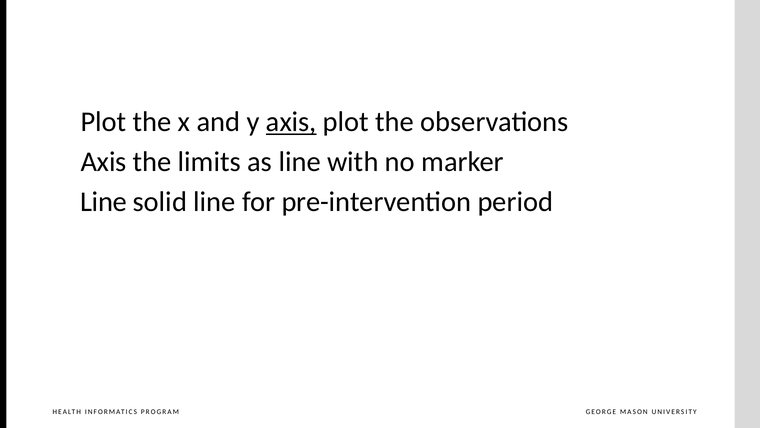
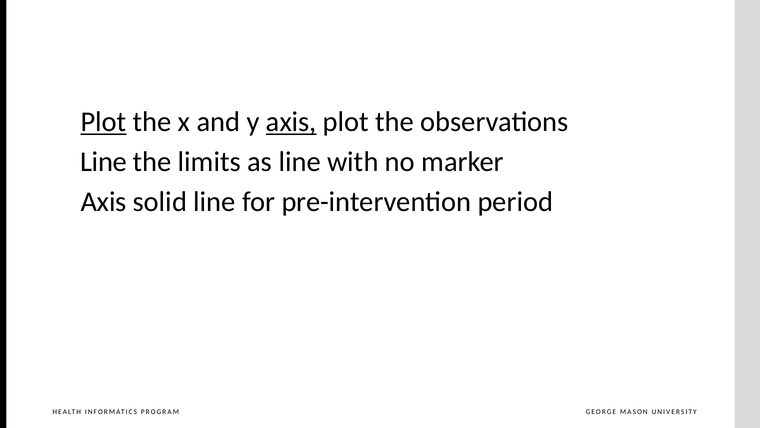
Plot at (104, 122) underline: none -> present
Axis at (104, 162): Axis -> Line
Line at (104, 201): Line -> Axis
